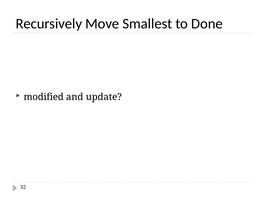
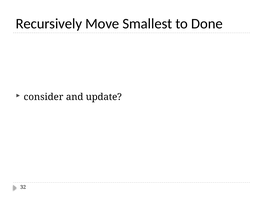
modified: modified -> consider
